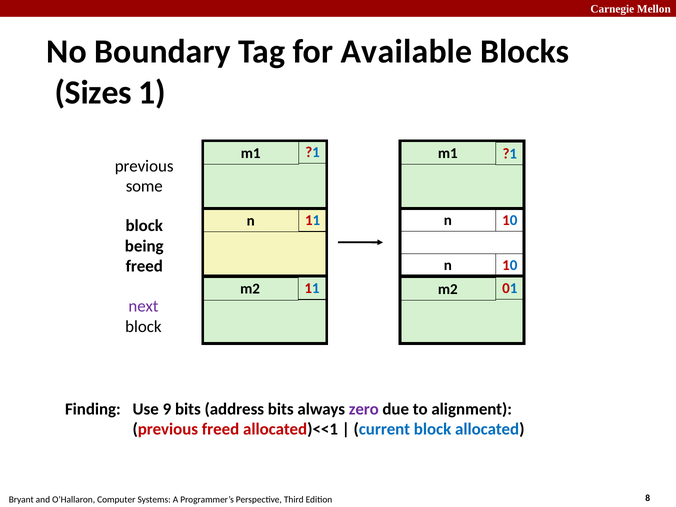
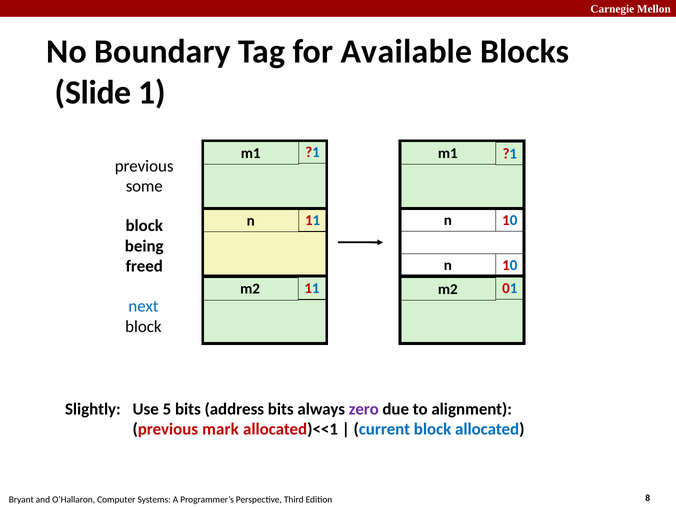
Sizes: Sizes -> Slide
next colour: purple -> blue
Finding: Finding -> Slightly
9: 9 -> 5
previous freed: freed -> mark
